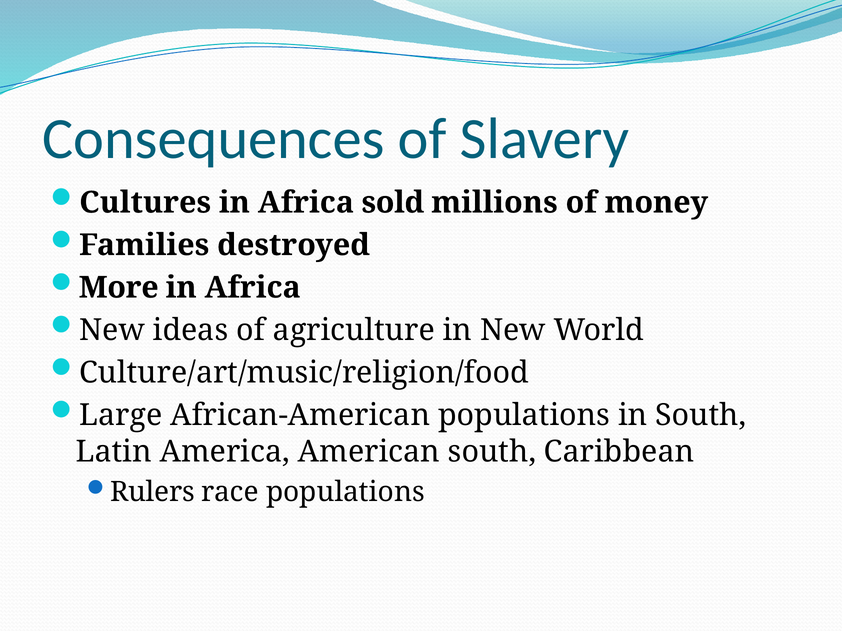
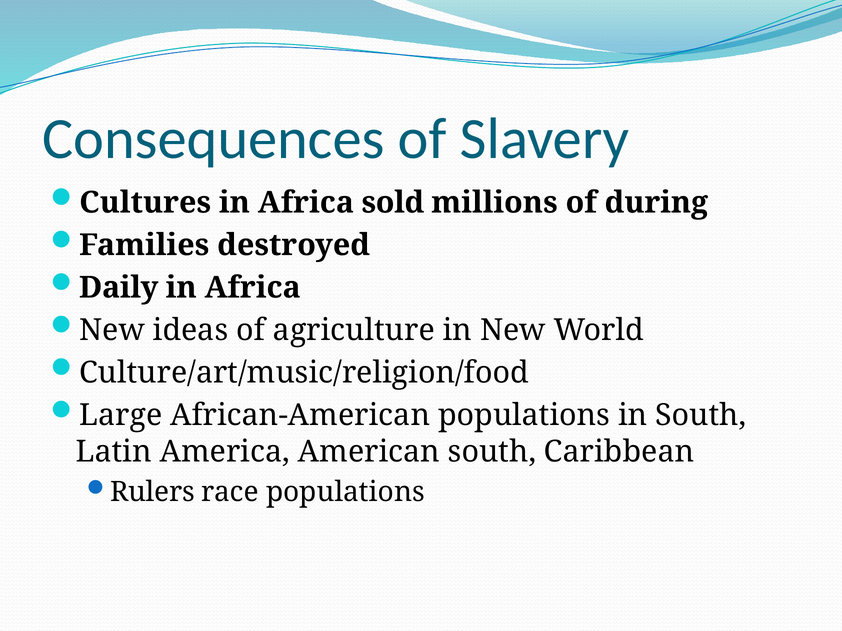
money: money -> during
More: More -> Daily
